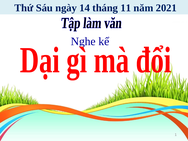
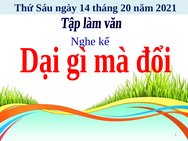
11: 11 -> 20
